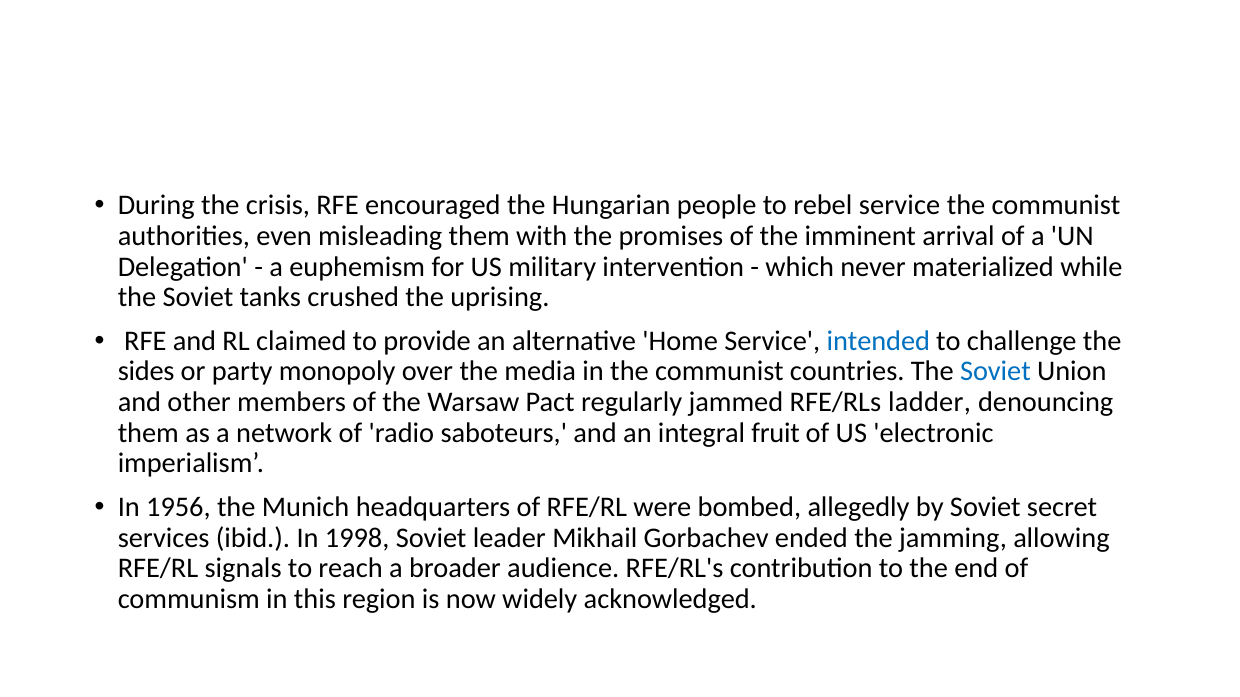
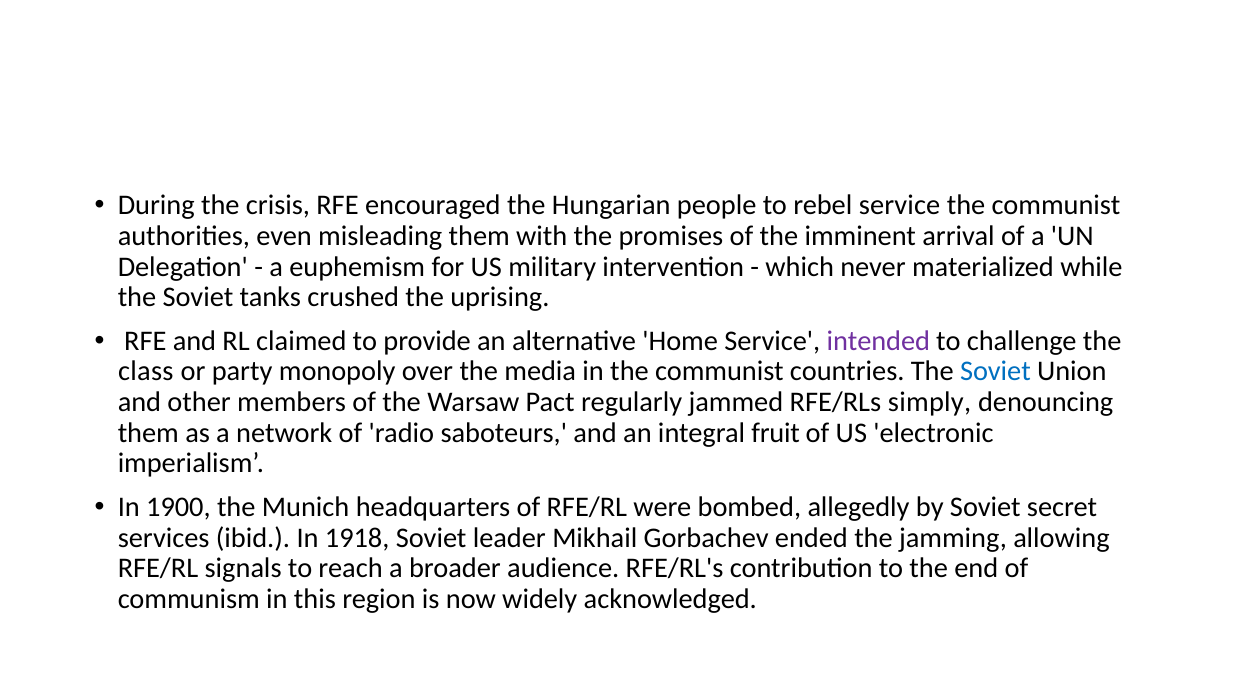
intended colour: blue -> purple
sides: sides -> class
ladder: ladder -> simply
1956: 1956 -> 1900
1998: 1998 -> 1918
